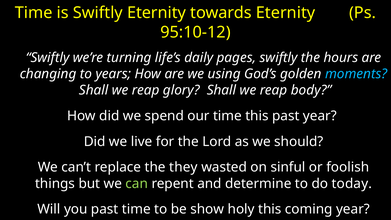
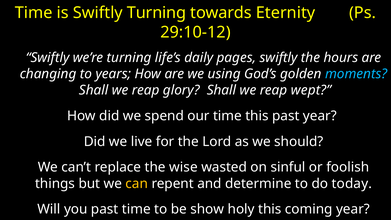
Swiftly Eternity: Eternity -> Turning
95:10-12: 95:10-12 -> 29:10-12
body: body -> wept
they: they -> wise
can colour: light green -> yellow
